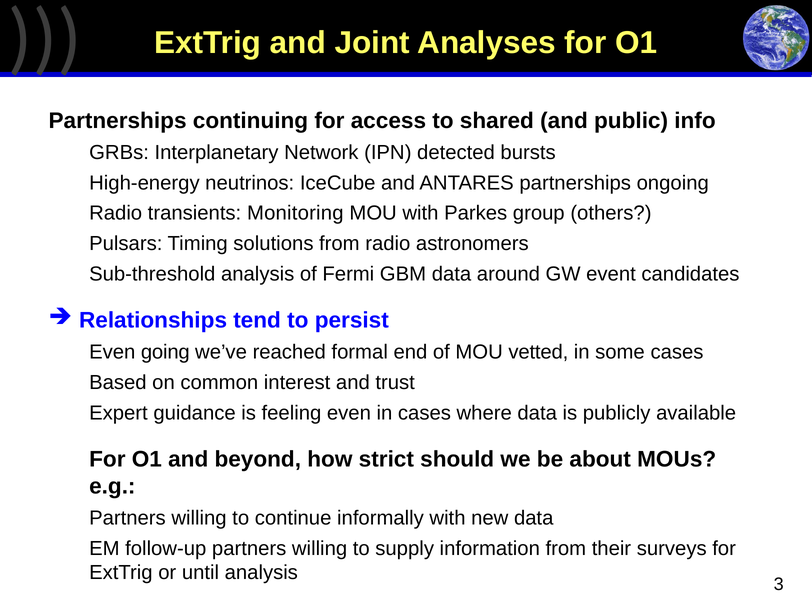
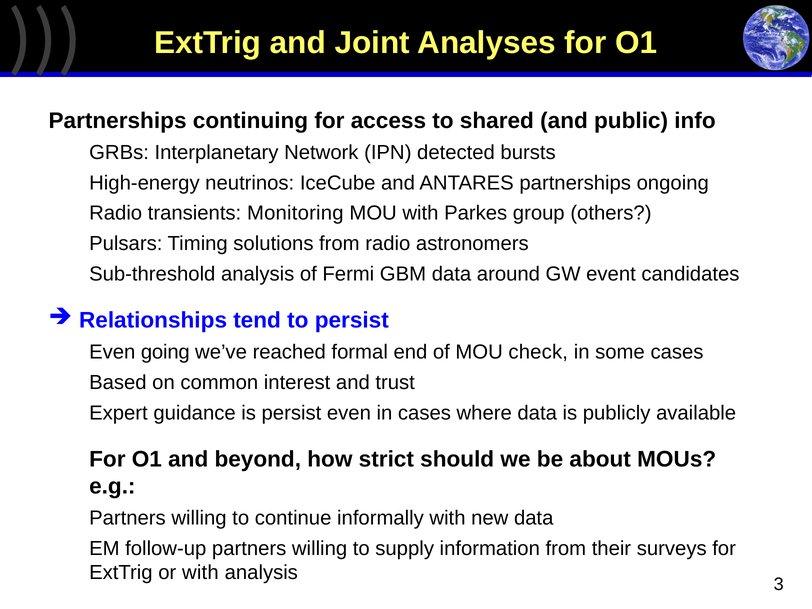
vetted: vetted -> check
is feeling: feeling -> persist
or until: until -> with
